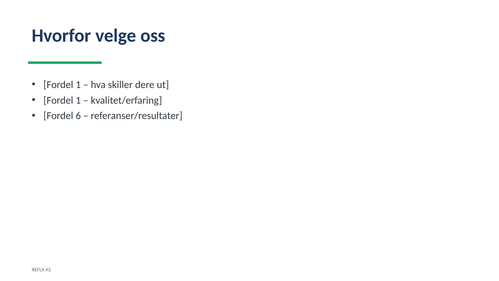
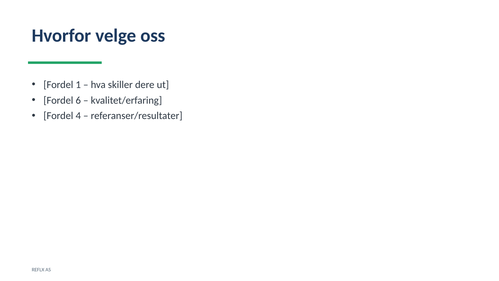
1 at (78, 100): 1 -> 6
6: 6 -> 4
